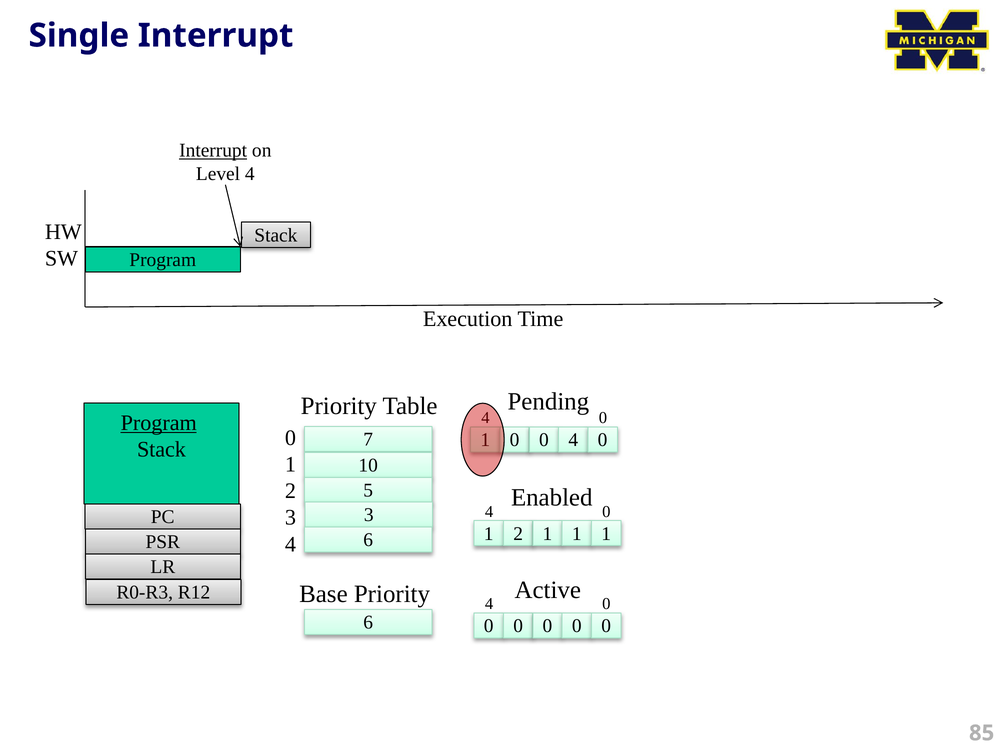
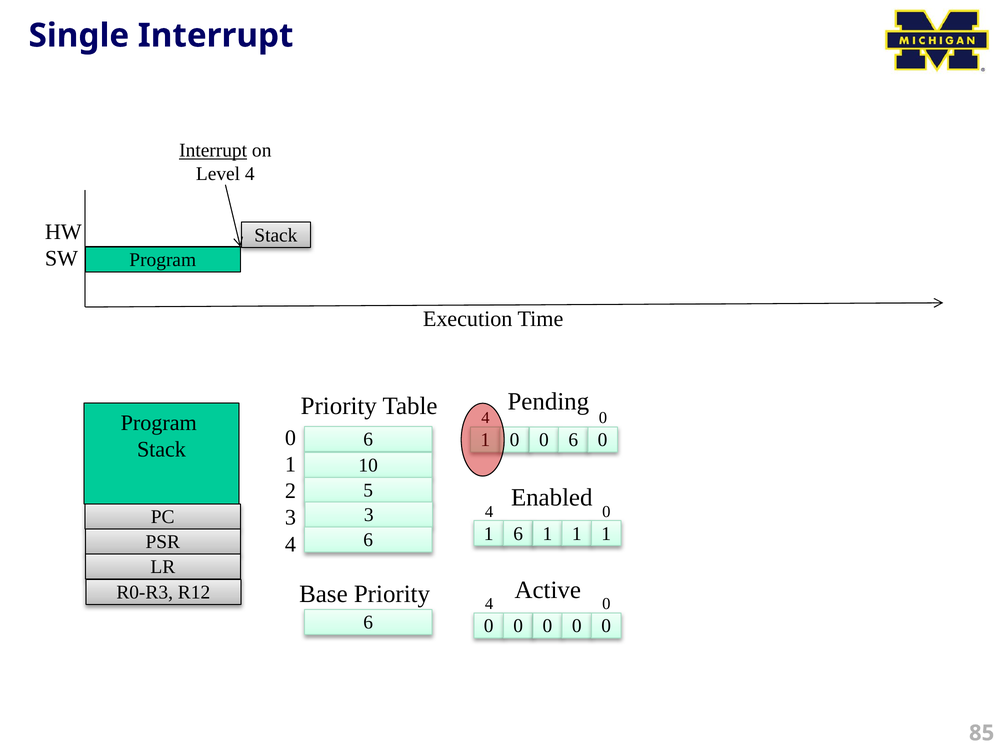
Program at (159, 423) underline: present -> none
4 at (573, 440): 4 -> 6
Stack 7: 7 -> 6
2 at (518, 534): 2 -> 6
